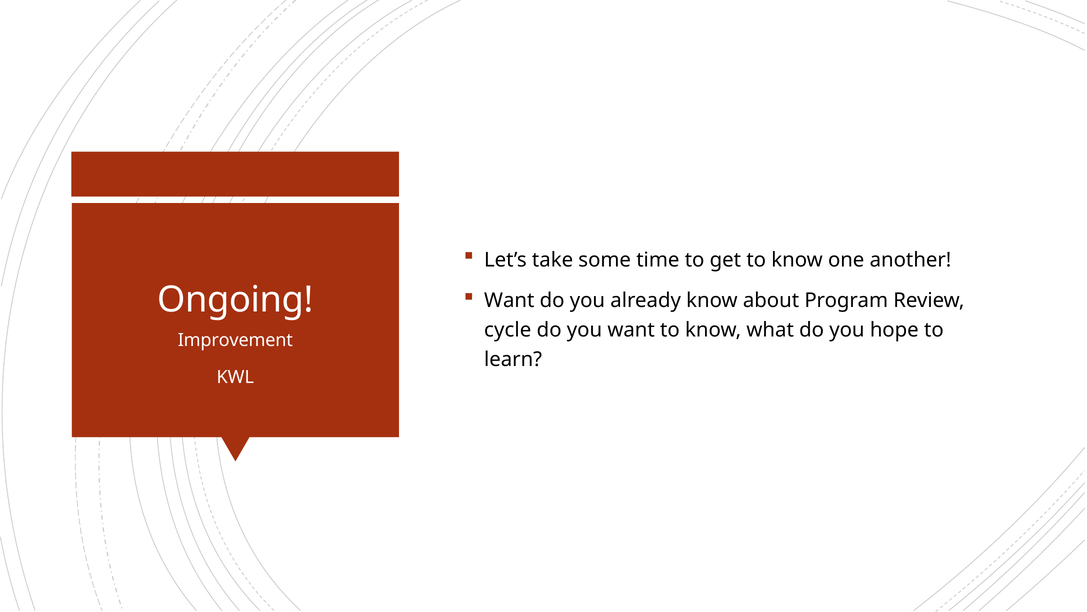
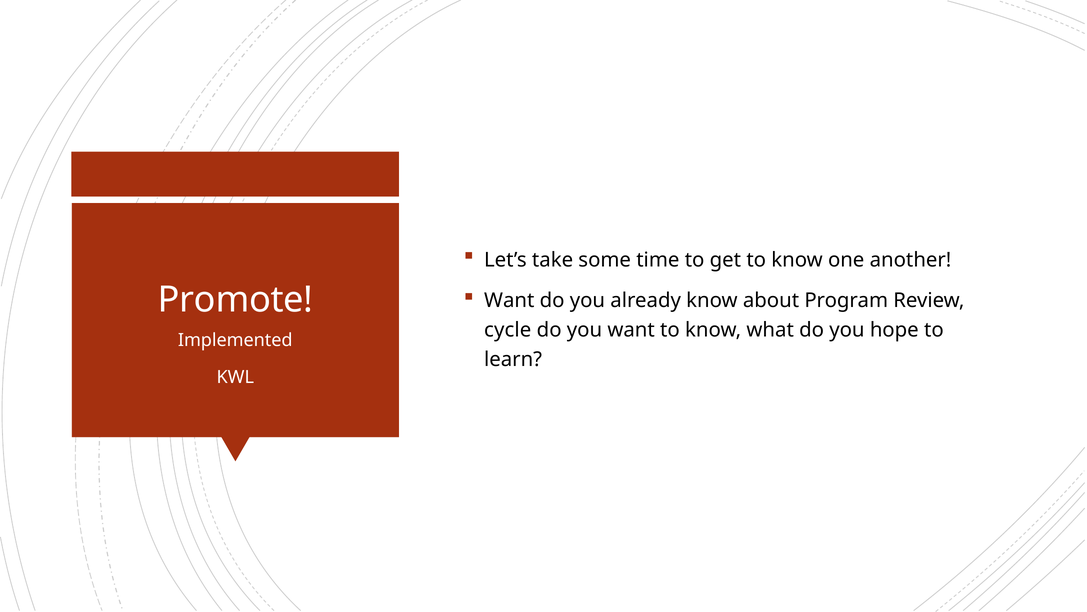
Ongoing: Ongoing -> Promote
Improvement: Improvement -> Implemented
